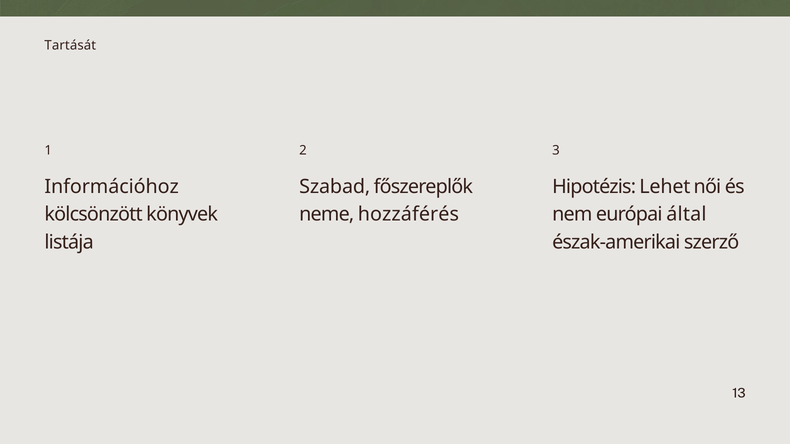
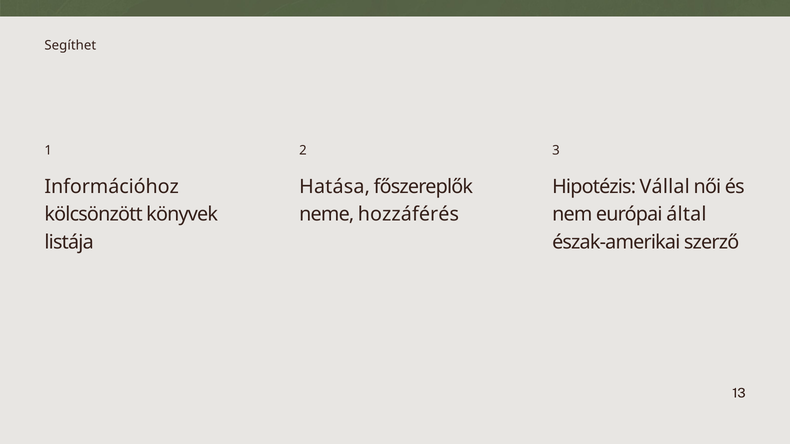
Tartását: Tartását -> Segíthet
Szabad: Szabad -> Hatása
Lehet: Lehet -> Vállal
